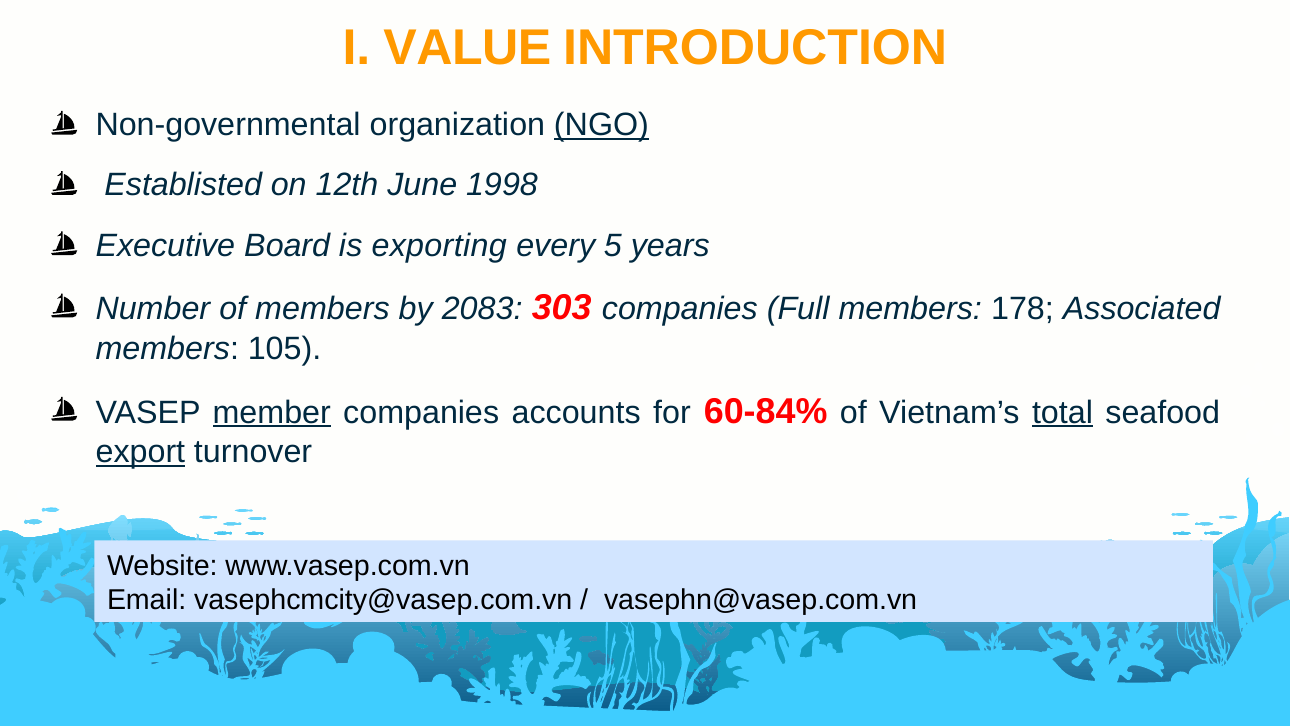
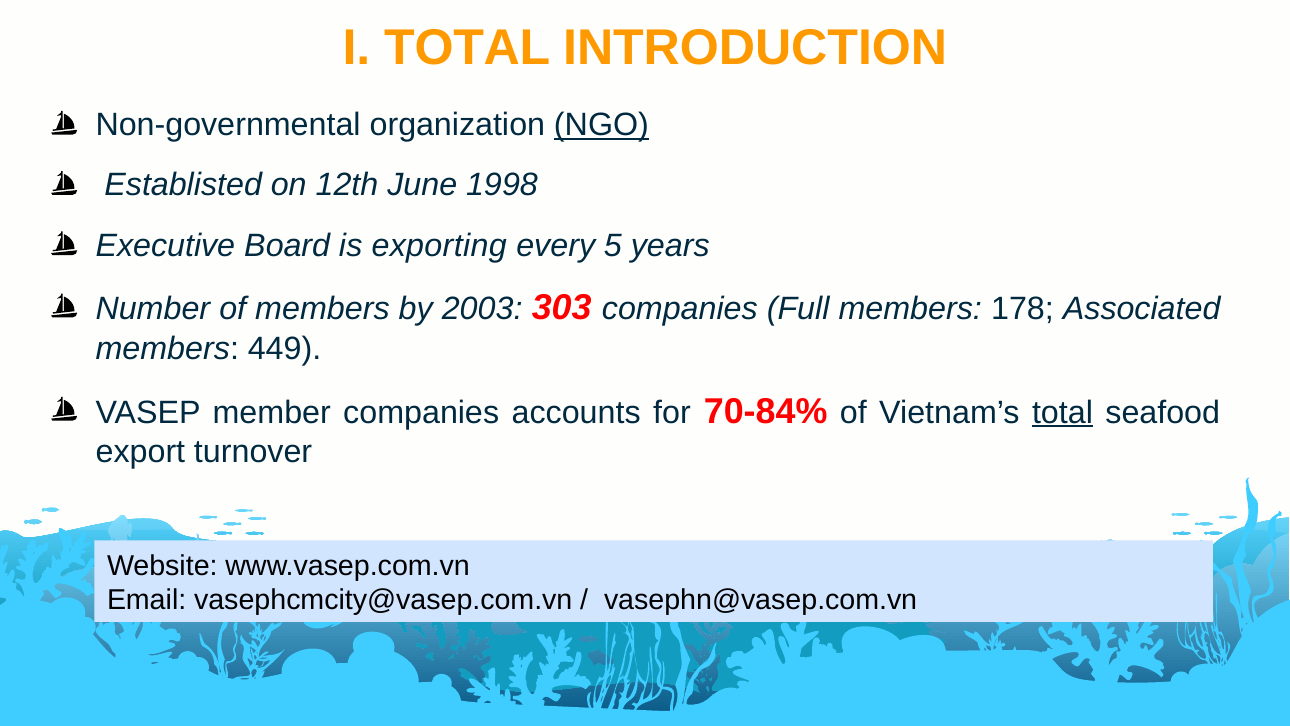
I VALUE: VALUE -> TOTAL
2083: 2083 -> 2003
105: 105 -> 449
member underline: present -> none
60-84%: 60-84% -> 70-84%
export underline: present -> none
